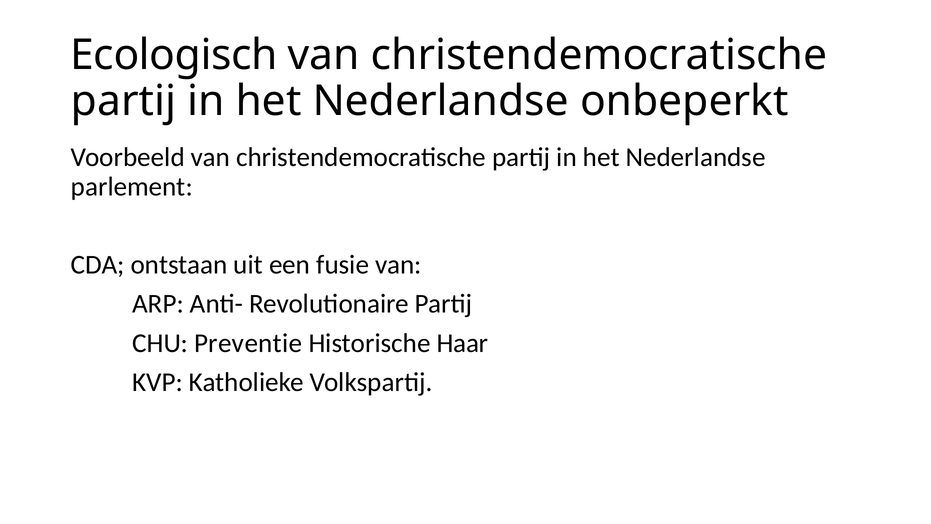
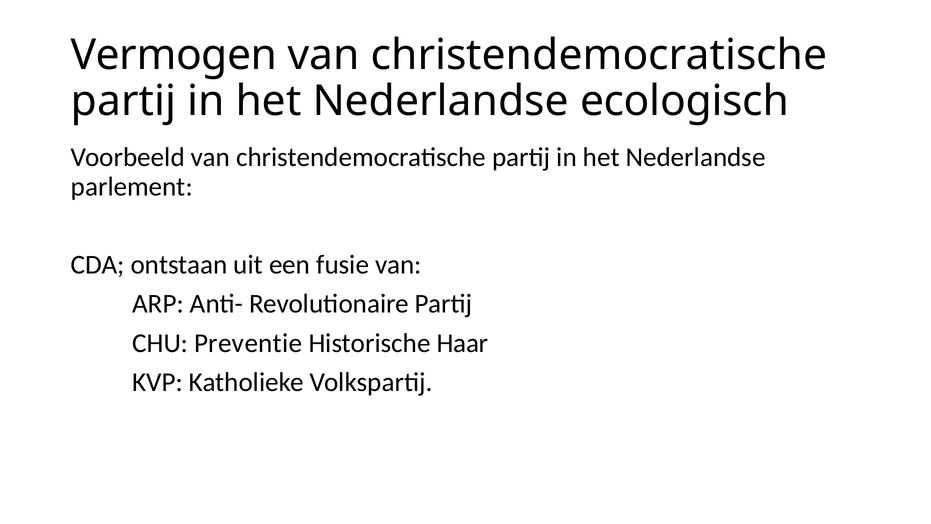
Ecologisch: Ecologisch -> Vermogen
onbeperkt: onbeperkt -> ecologisch
